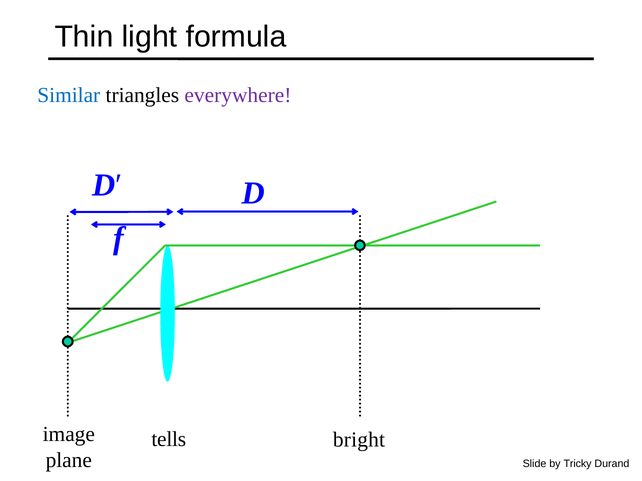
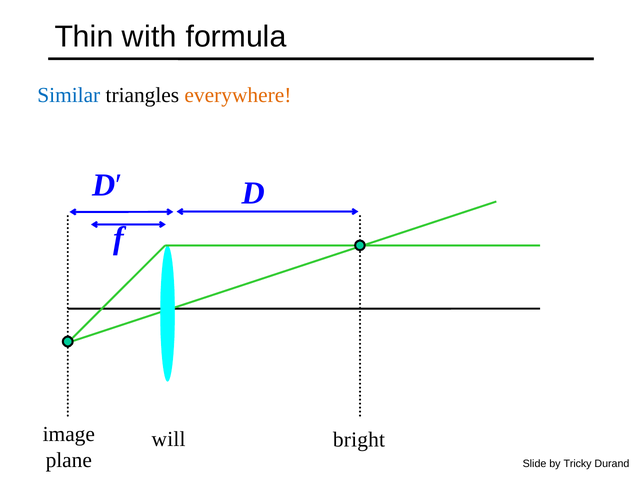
light: light -> with
everywhere colour: purple -> orange
tells: tells -> will
